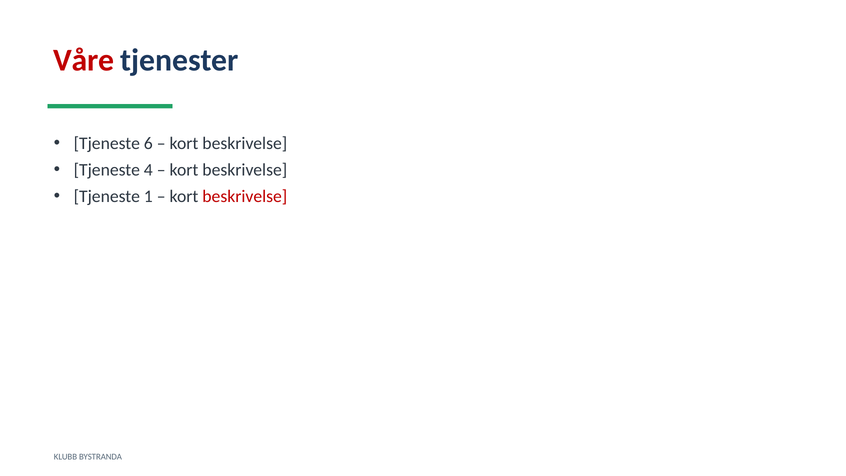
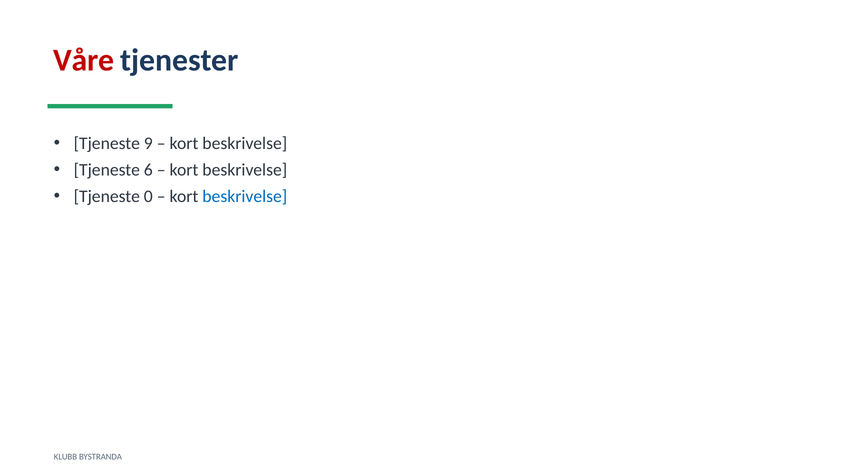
6: 6 -> 9
4: 4 -> 6
1: 1 -> 0
beskrivelse at (245, 196) colour: red -> blue
